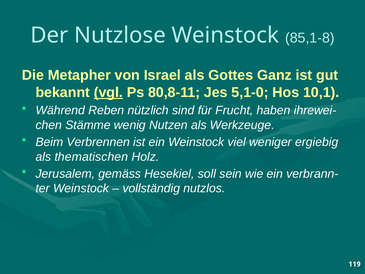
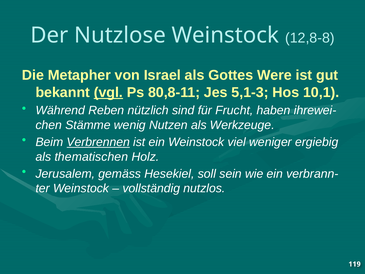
85,1-8: 85,1-8 -> 12,8-8
Ganz: Ganz -> Were
5,1-0: 5,1-0 -> 5,1-3
Verbrennen underline: none -> present
